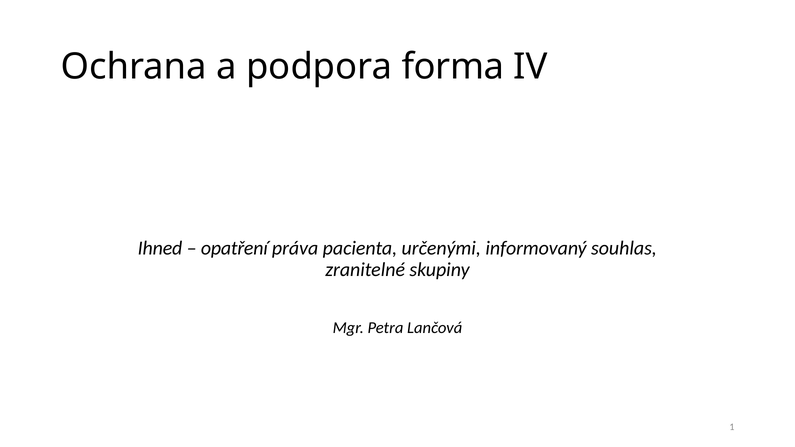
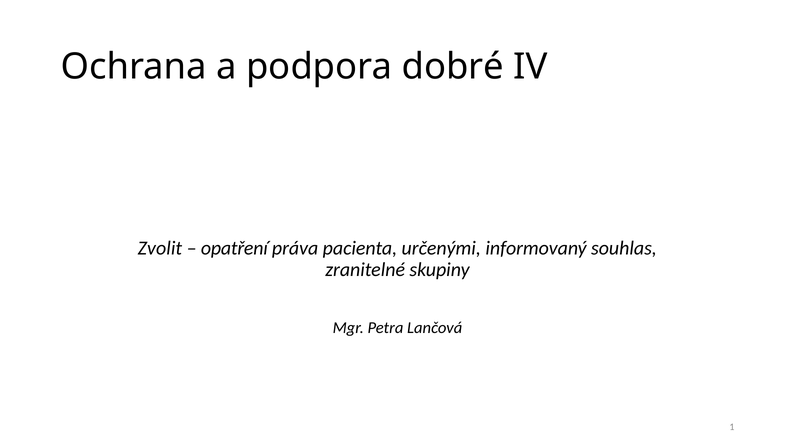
forma: forma -> dobré
Ihned: Ihned -> Zvolit
